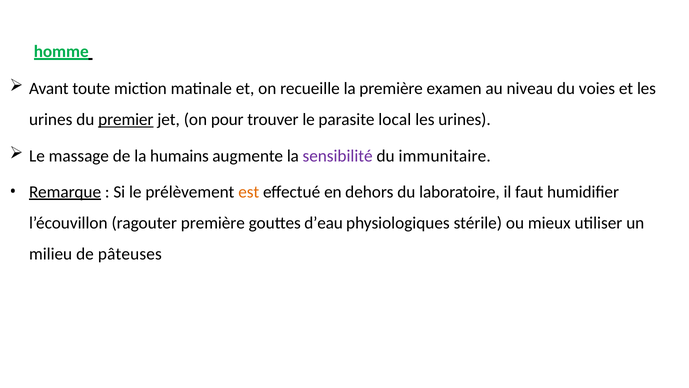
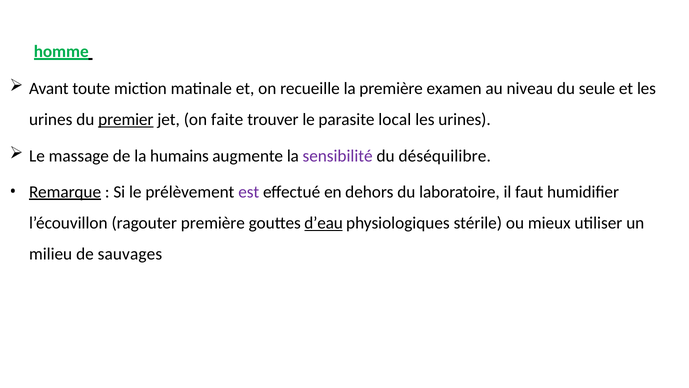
voies: voies -> seule
pour: pour -> faite
immunitaire: immunitaire -> déséquilibre
est colour: orange -> purple
d’eau underline: none -> present
pâteuses: pâteuses -> sauvages
